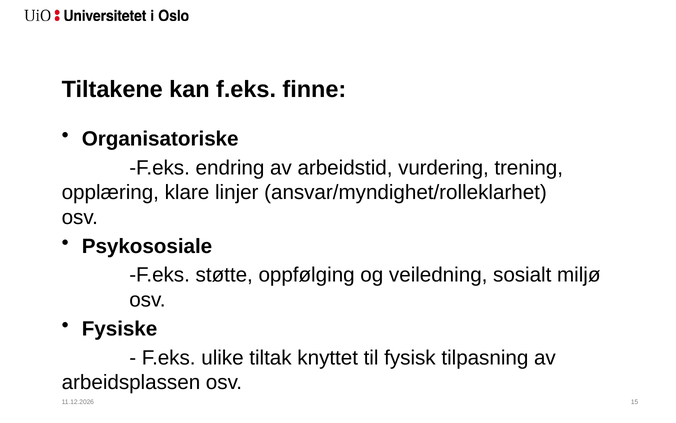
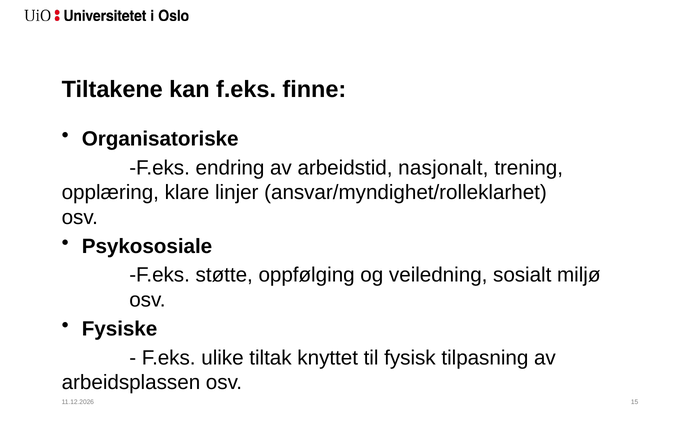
vurdering: vurdering -> nasjonalt
